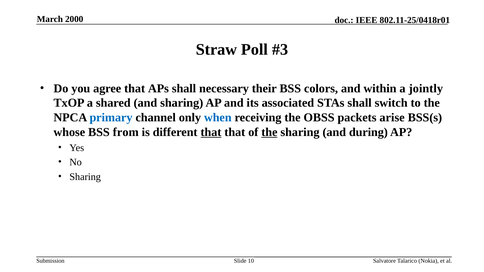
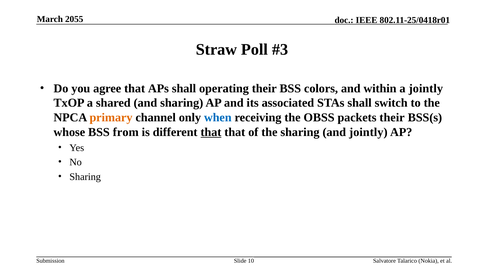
2000: 2000 -> 2055
necessary: necessary -> operating
primary colour: blue -> orange
packets arise: arise -> their
the at (269, 132) underline: present -> none
and during: during -> jointly
